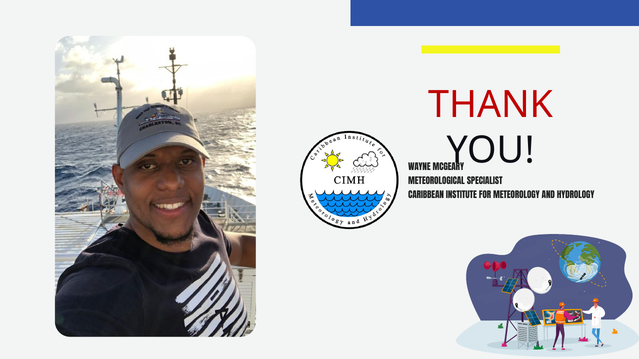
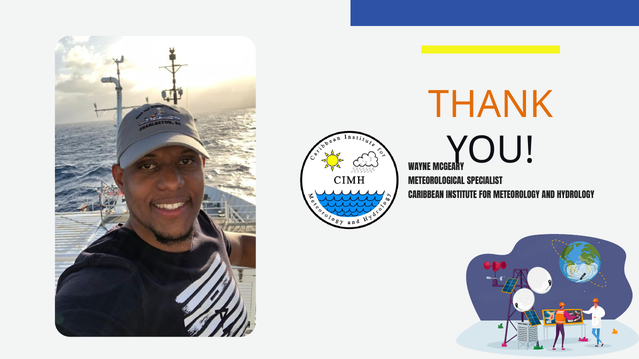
THANK colour: red -> orange
